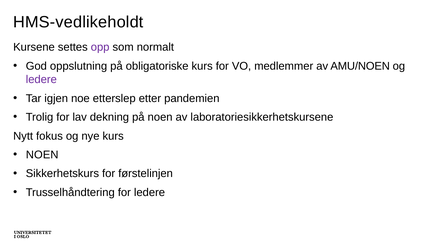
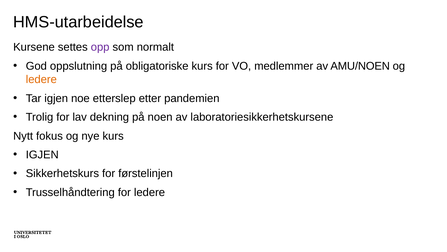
HMS-vedlikeholdt: HMS-vedlikeholdt -> HMS-utarbeidelse
ledere at (41, 79) colour: purple -> orange
NOEN at (42, 154): NOEN -> IGJEN
